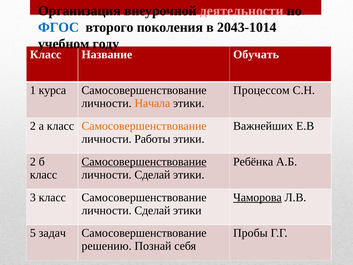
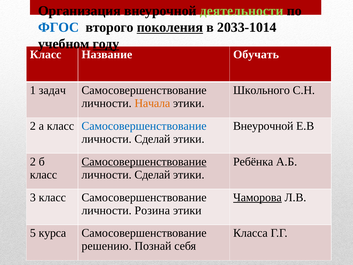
деятельности colour: pink -> light green
поколения underline: none -> present
2043-1014: 2043-1014 -> 2033-1014
году underline: none -> present
курса: курса -> задач
Процессом: Процессом -> Школьного
Самосовершенствование at (144, 126) colour: orange -> blue
Важнейших at (263, 126): Важнейших -> Внеурочной
Работы at (152, 139): Работы -> Сделай
Сделай at (152, 210): Сделай -> Розина
задач: задач -> курса
Пробы: Пробы -> Класса
